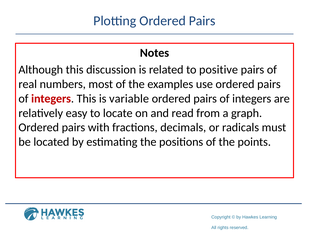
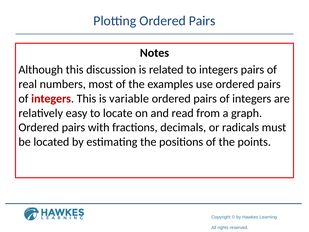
to positive: positive -> integers
